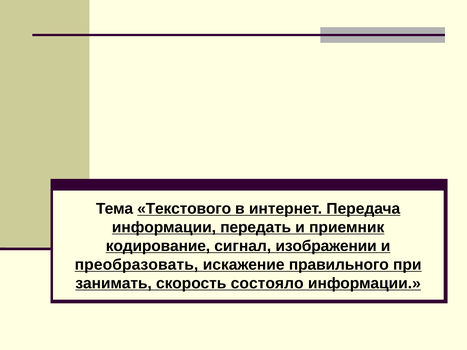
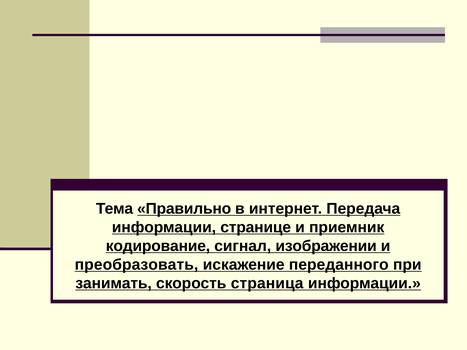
Текстового: Текстового -> Правильно
передать: передать -> странице
правильного: правильного -> переданного
состояло: состояло -> страница
